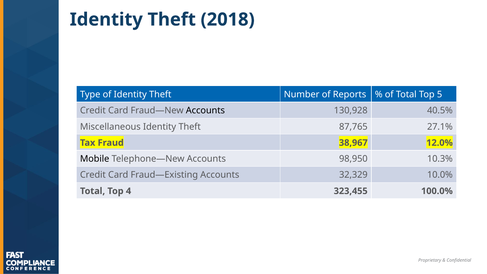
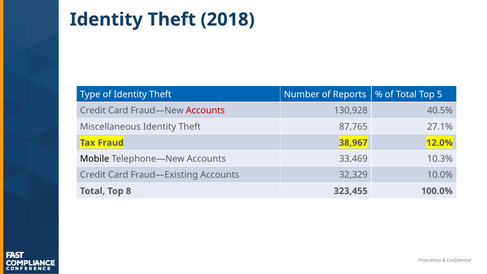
Accounts at (205, 111) colour: black -> red
98,950: 98,950 -> 33,469
4: 4 -> 8
